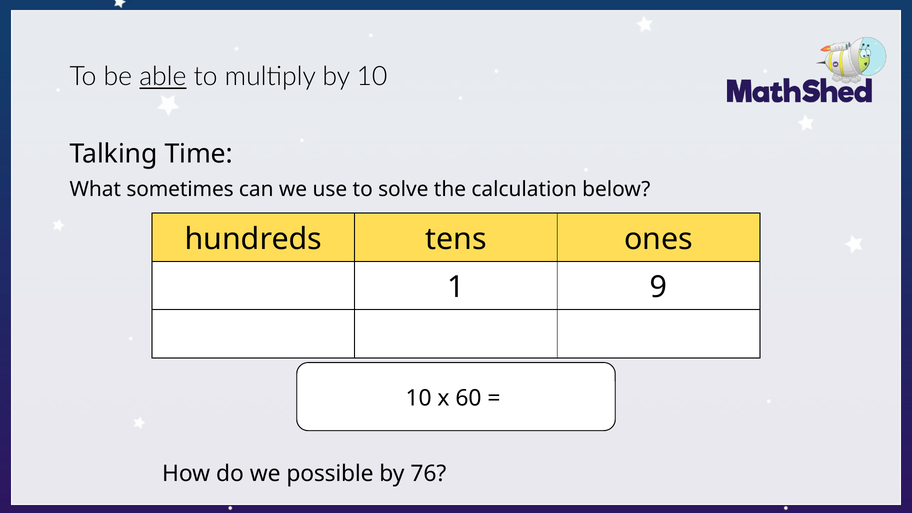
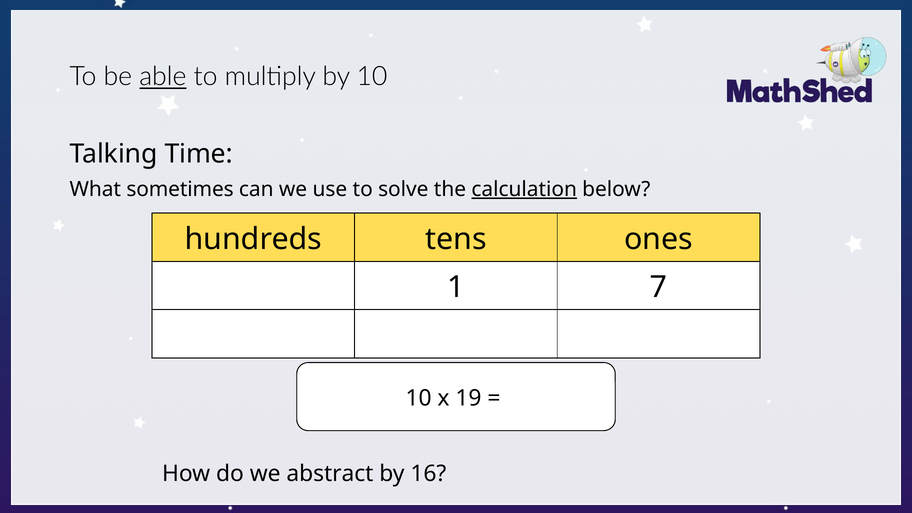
calculation underline: none -> present
9: 9 -> 7
60: 60 -> 19
possible: possible -> abstract
76: 76 -> 16
